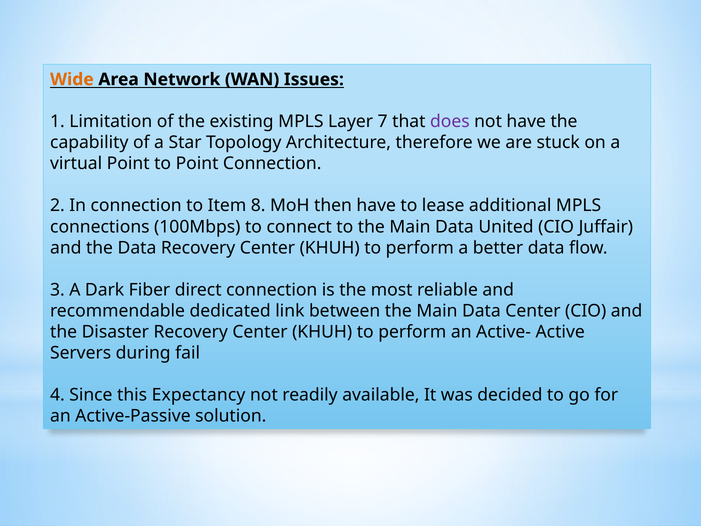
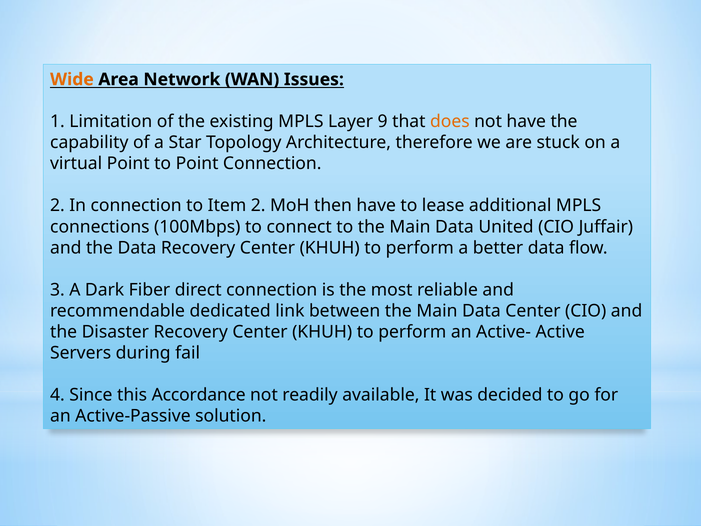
7: 7 -> 9
does colour: purple -> orange
Item 8: 8 -> 2
Expectancy: Expectancy -> Accordance
